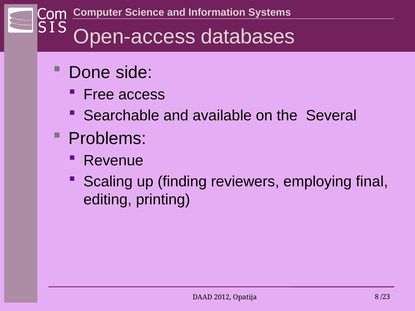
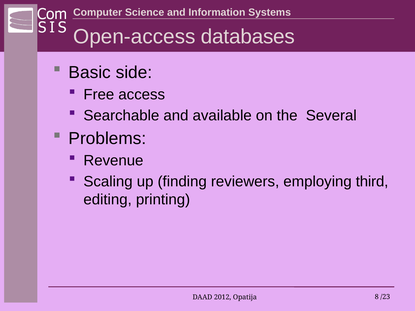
Done: Done -> Basic
final: final -> third
